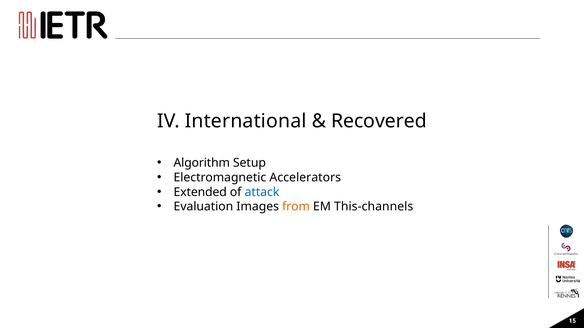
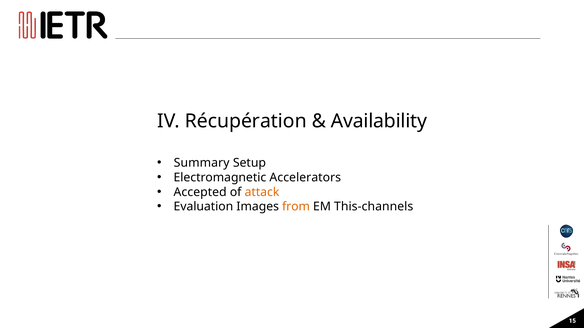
International: International -> Récupération
Recovered: Recovered -> Availability
Algorithm: Algorithm -> Summary
Extended: Extended -> Accepted
attack colour: blue -> orange
